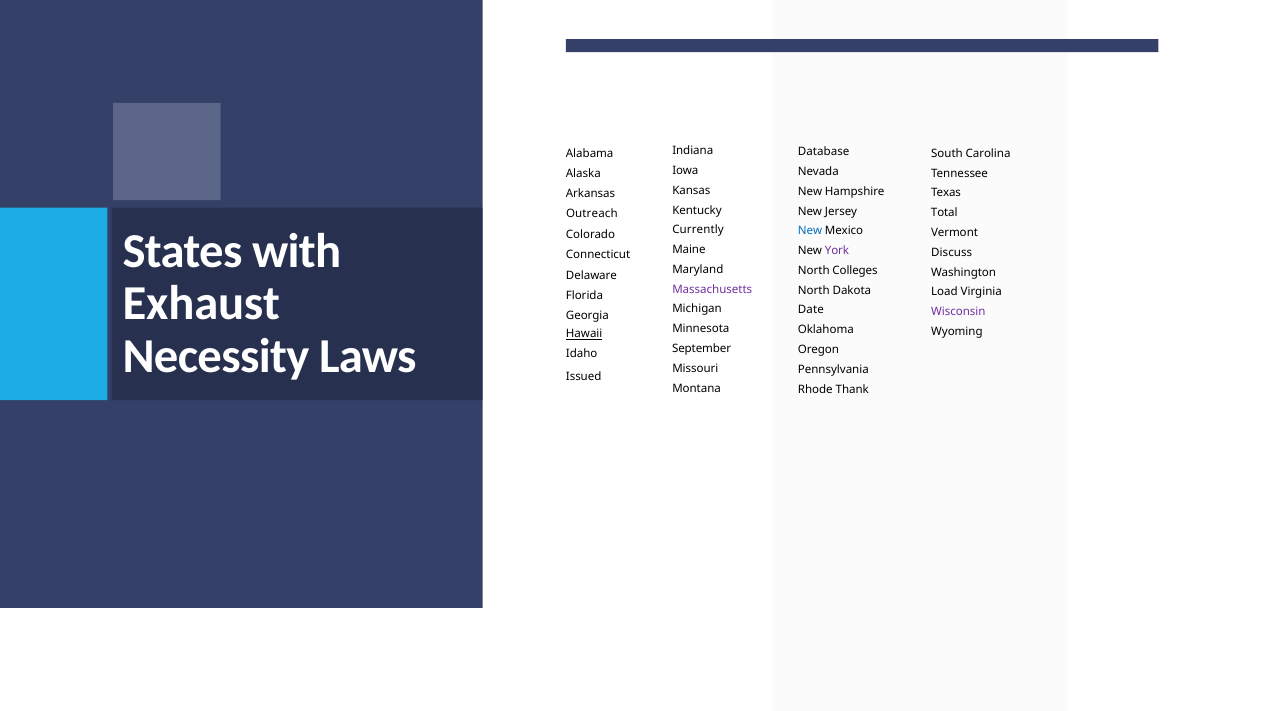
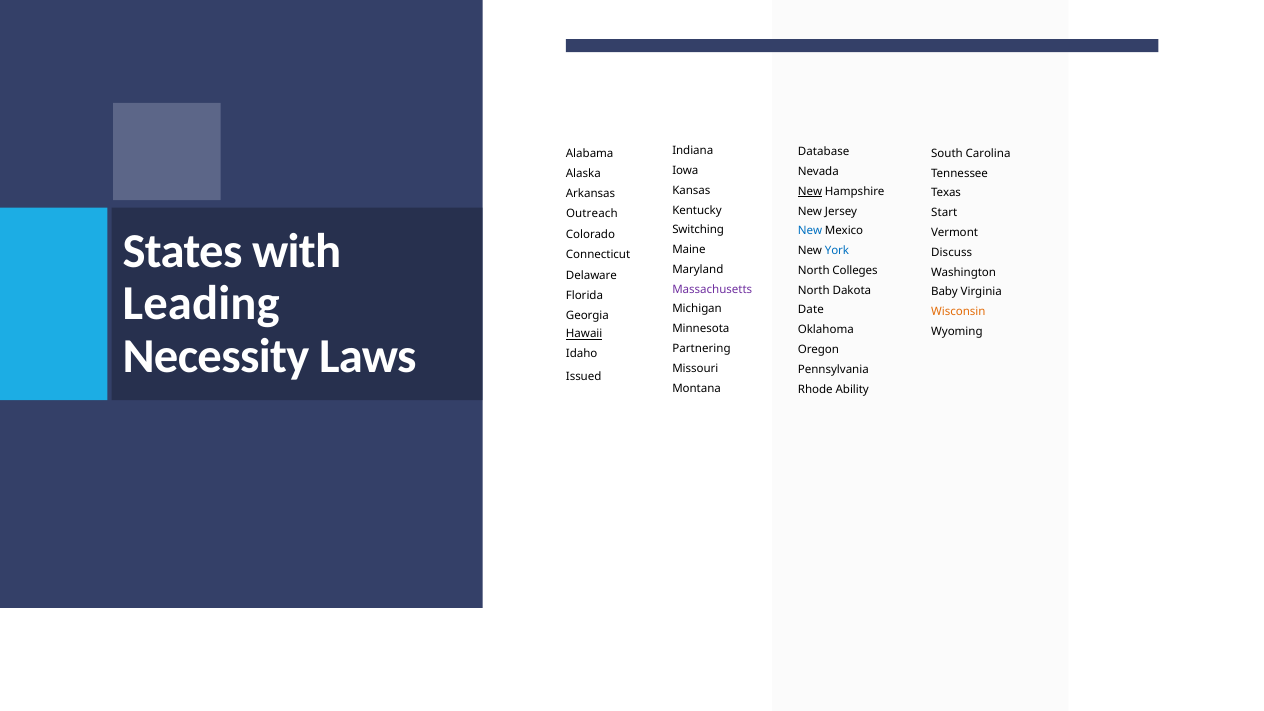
New at (810, 191) underline: none -> present
Total: Total -> Start
Currently: Currently -> Switching
York colour: purple -> blue
Exhaust: Exhaust -> Leading
Load: Load -> Baby
Wisconsin colour: purple -> orange
September: September -> Partnering
Thank: Thank -> Ability
